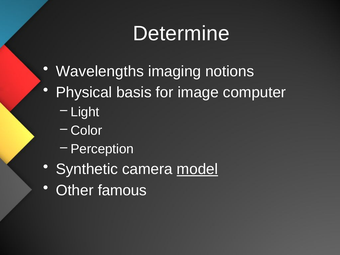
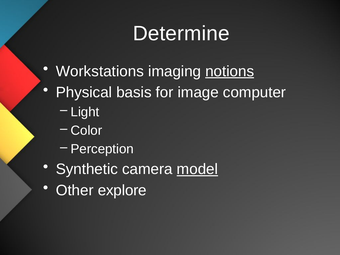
Wavelengths: Wavelengths -> Workstations
notions underline: none -> present
famous: famous -> explore
